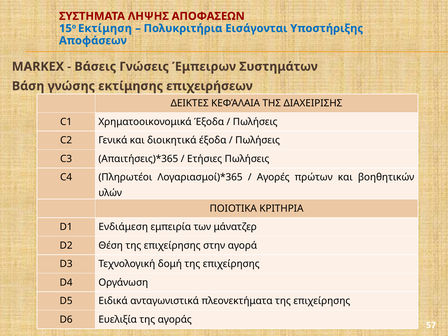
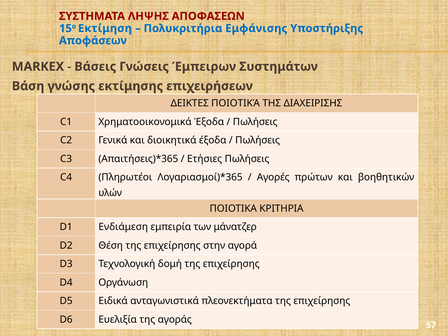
Εισάγονται: Εισάγονται -> Εμφάνισης
ΚΕΦΆΛΑΙΑ: ΚΕΦΆΛΑΙΑ -> ΠΟΙΟΤΙΚΆ
